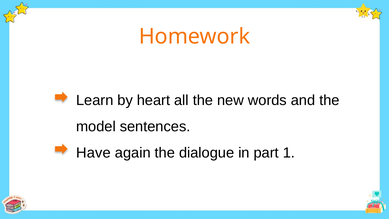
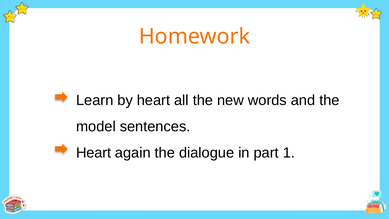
Have at (93, 153): Have -> Heart
